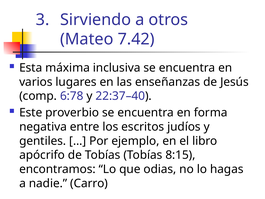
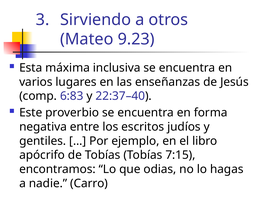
7.42: 7.42 -> 9.23
6:78: 6:78 -> 6:83
8:15: 8:15 -> 7:15
